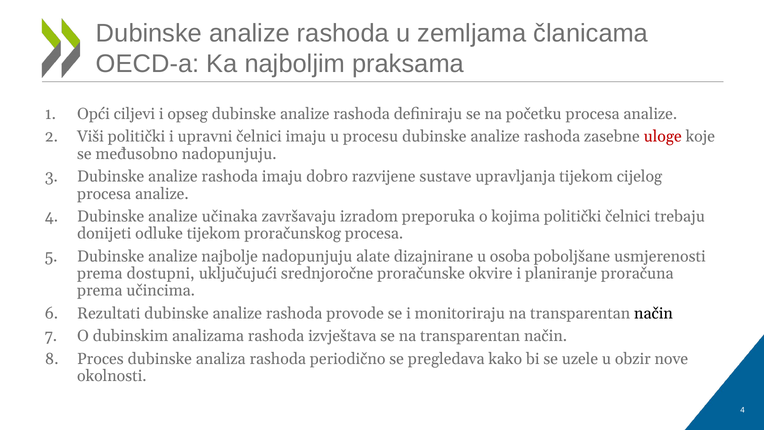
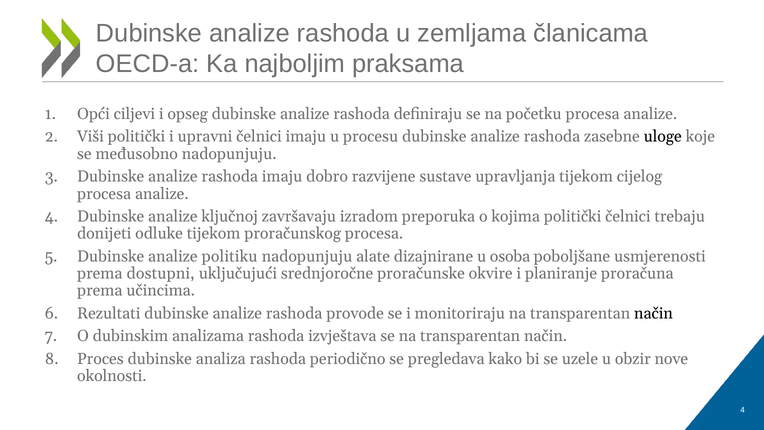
uloge colour: red -> black
učinaka: učinaka -> ključnoj
najbolje: najbolje -> politiku
